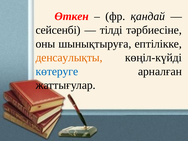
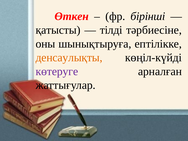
қандай: қандай -> бірінші
сейсенбі: сейсенбі -> қатысты
көтеруге colour: blue -> purple
